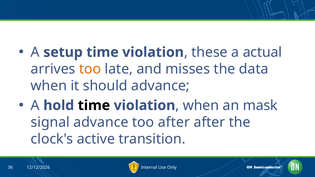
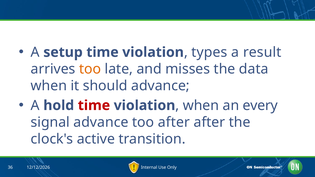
these: these -> types
actual: actual -> result
time at (94, 106) colour: black -> red
mask: mask -> every
